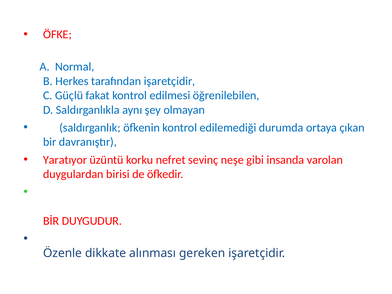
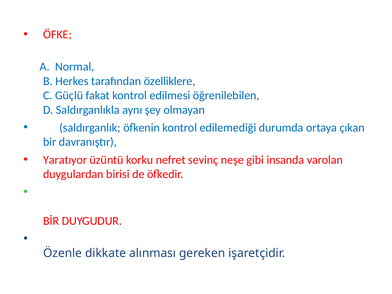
tarafından işaretçidir: işaretçidir -> özelliklere
